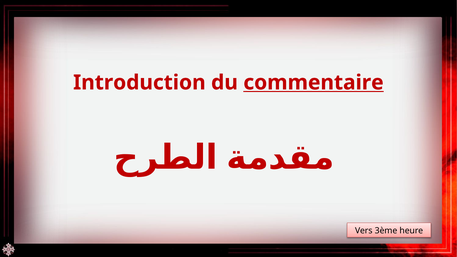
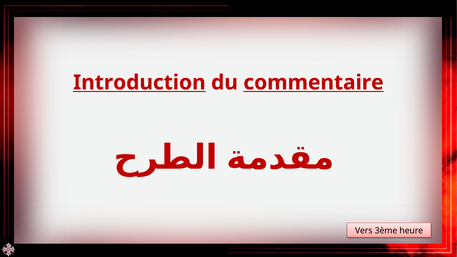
Introduction underline: none -> present
